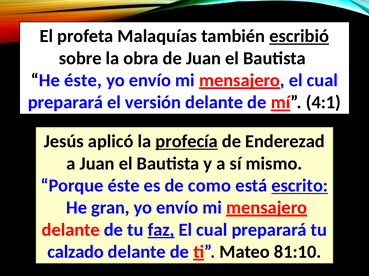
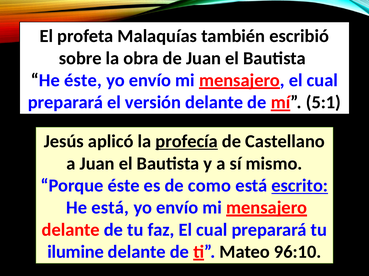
escribió underline: present -> none
4:1: 4:1 -> 5:1
Enderezad: Enderezad -> Castellano
He gran: gran -> está
faz underline: present -> none
calzado: calzado -> ilumine
81:10: 81:10 -> 96:10
